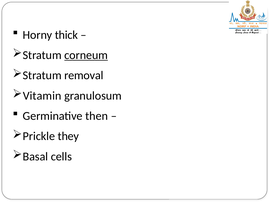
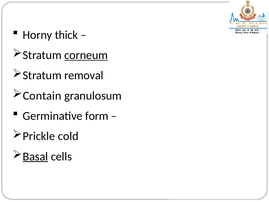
Vitamin: Vitamin -> Contain
then: then -> form
they: they -> cold
Basal underline: none -> present
